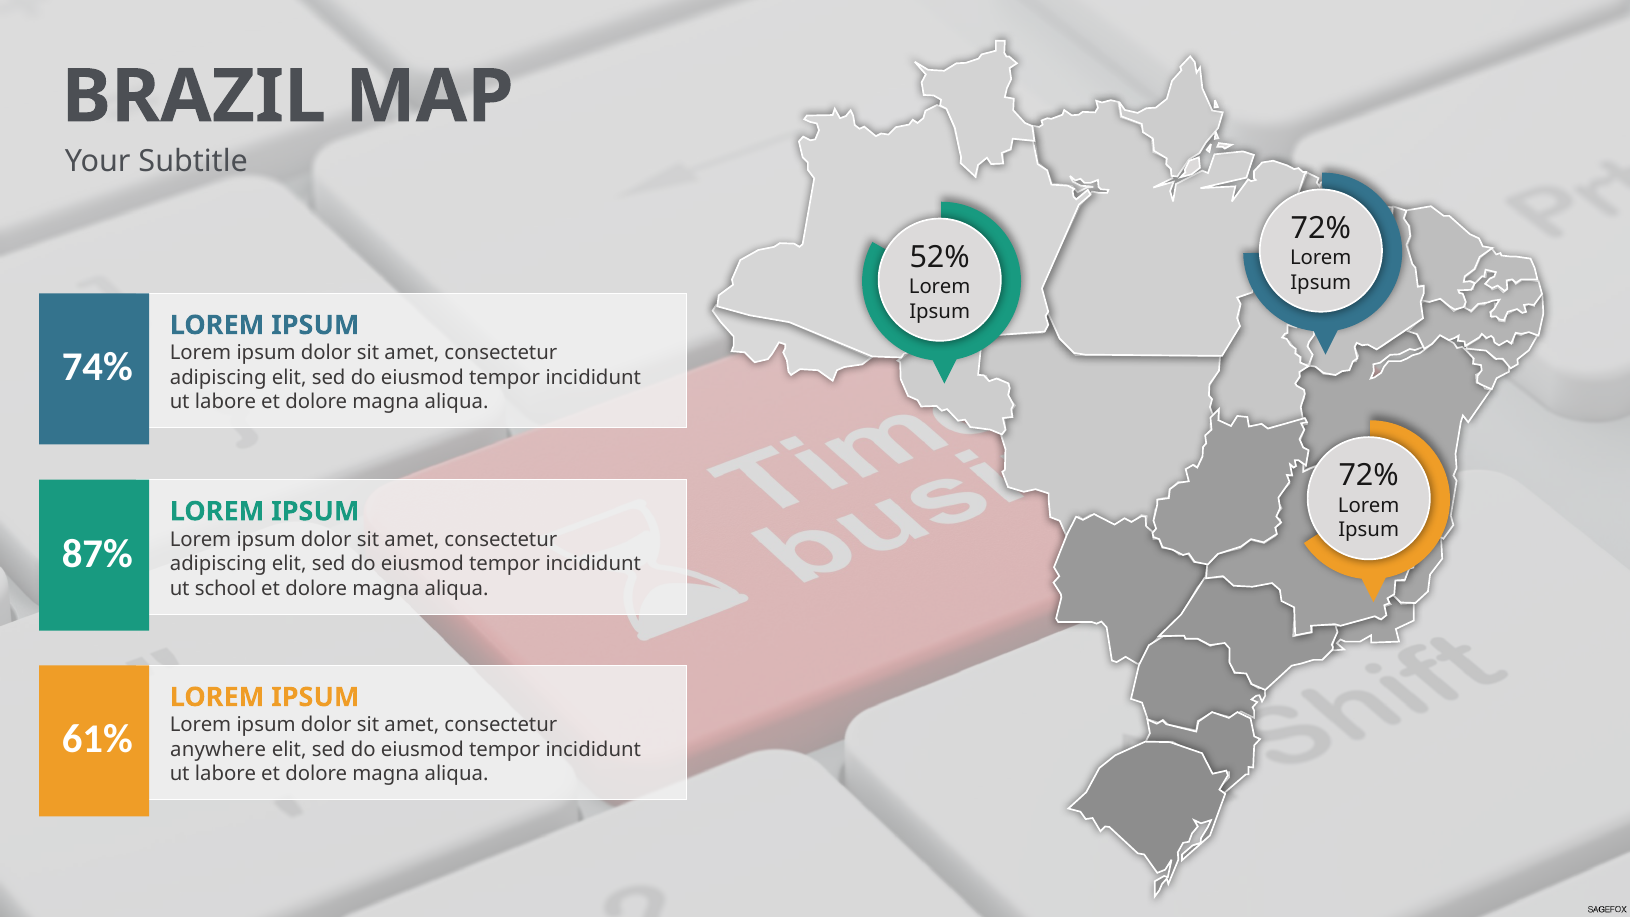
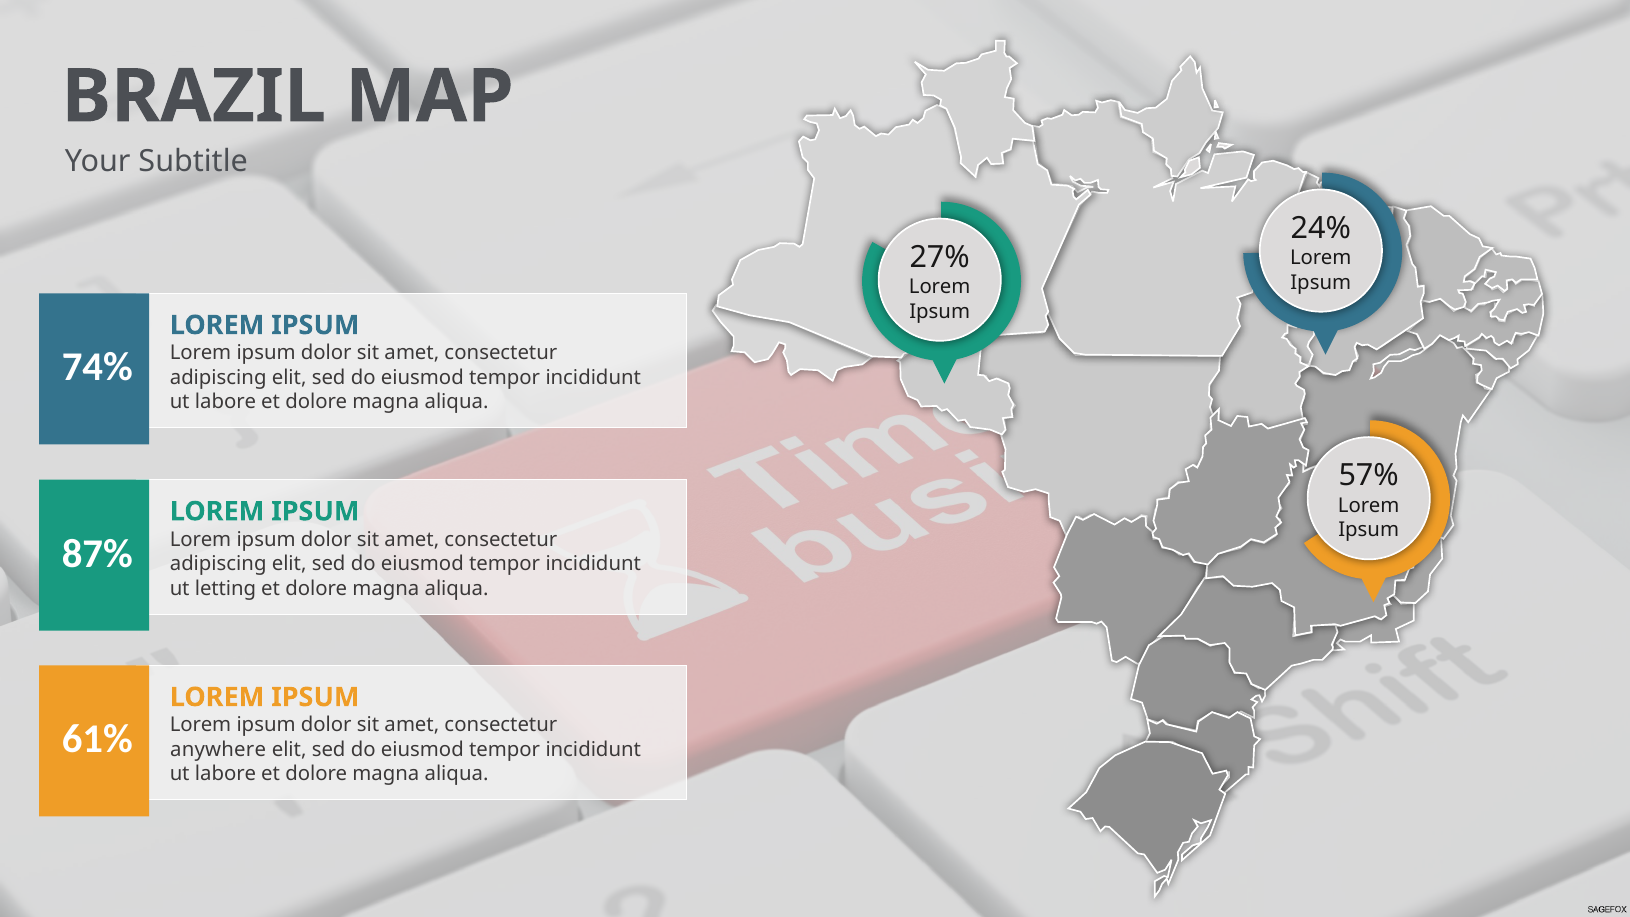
72% at (1321, 228): 72% -> 24%
52%: 52% -> 27%
72% at (1369, 476): 72% -> 57%
school: school -> letting
